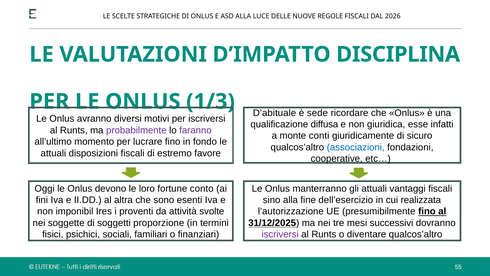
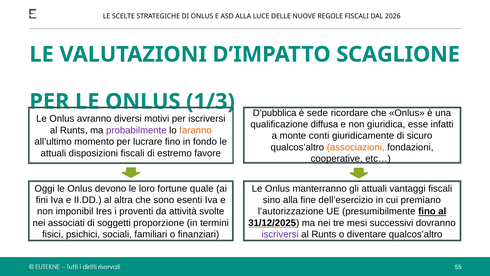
DISCIPLINA: DISCIPLINA -> SCAGLIONE
D’abituale: D’abituale -> D’pubblica
faranno colour: purple -> orange
associazioni colour: blue -> orange
conto: conto -> quale
realizzata: realizzata -> premiano
soggette: soggette -> associati
